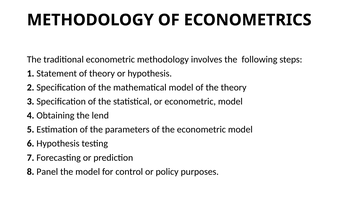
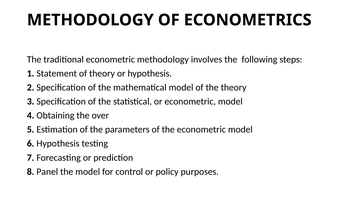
lend: lend -> over
